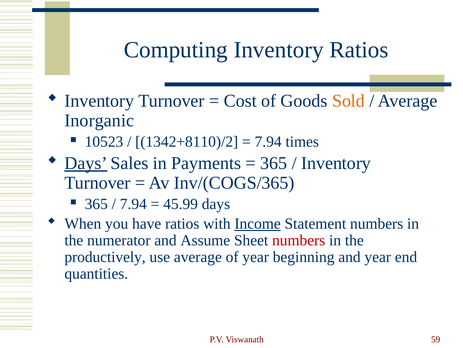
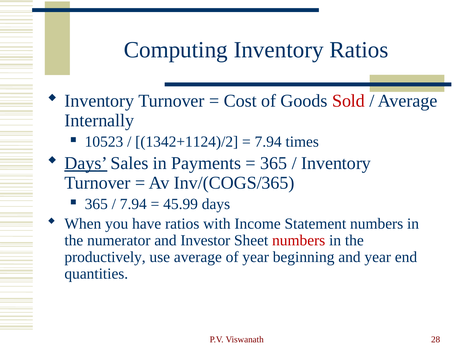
Sold colour: orange -> red
Inorganic: Inorganic -> Internally
1342+8110)/2: 1342+8110)/2 -> 1342+1124)/2
Income underline: present -> none
Assume: Assume -> Investor
59: 59 -> 28
